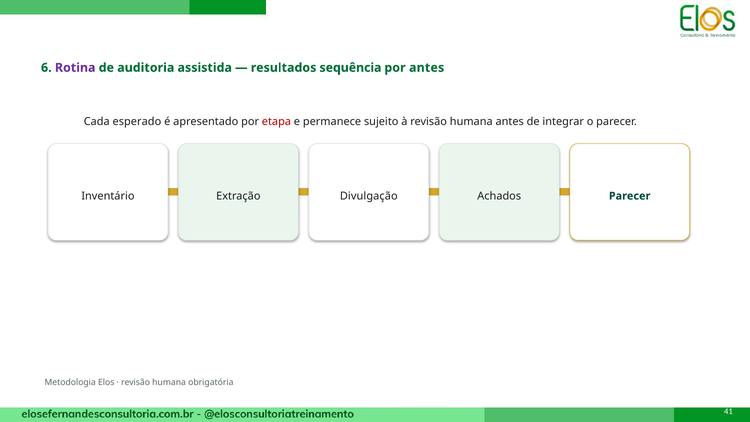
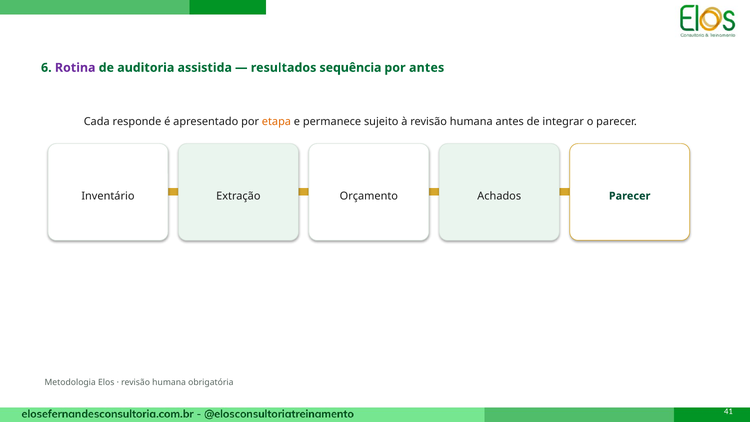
esperado: esperado -> responde
etapa colour: red -> orange
Divulgação: Divulgação -> Orçamento
